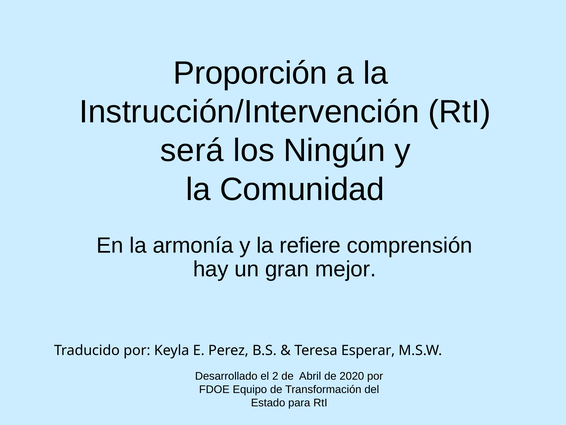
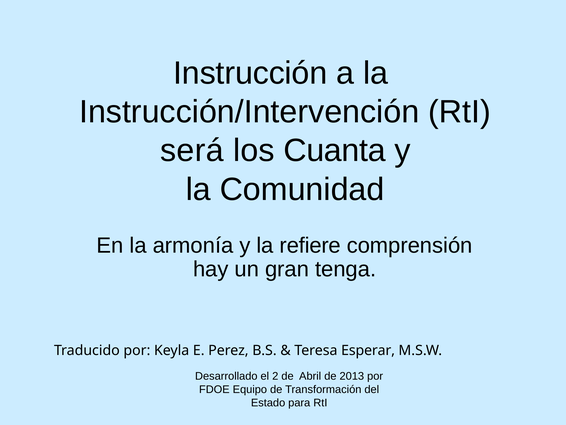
Proporción: Proporción -> Instrucción
Ningún: Ningún -> Cuanta
mejor: mejor -> tenga
2020: 2020 -> 2013
